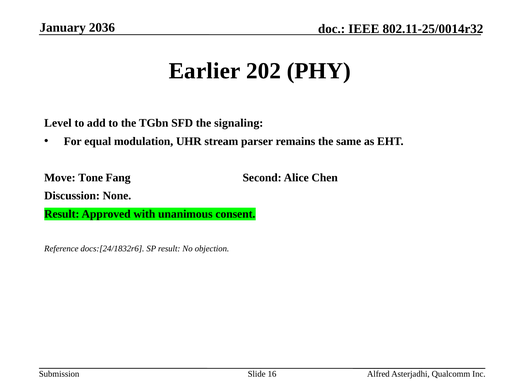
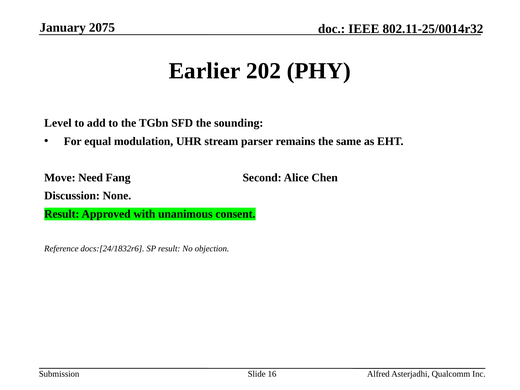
2036: 2036 -> 2075
signaling: signaling -> sounding
Tone: Tone -> Need
